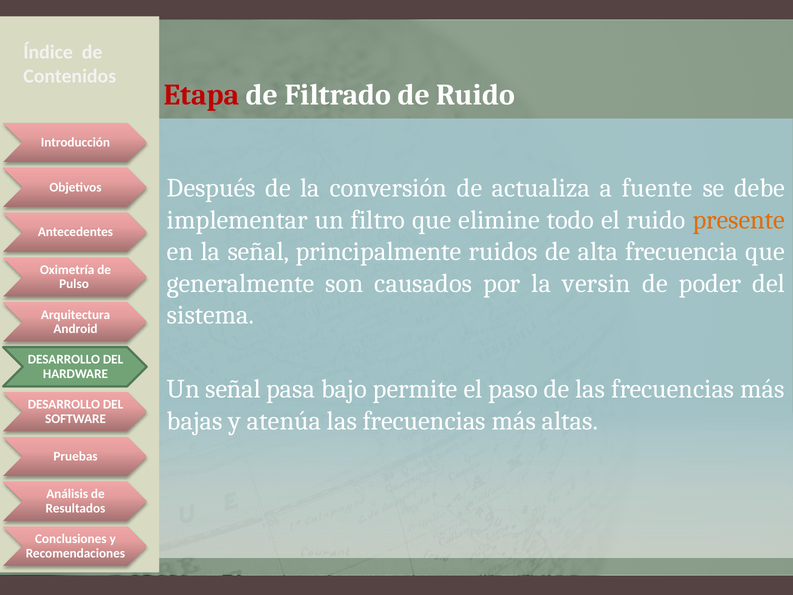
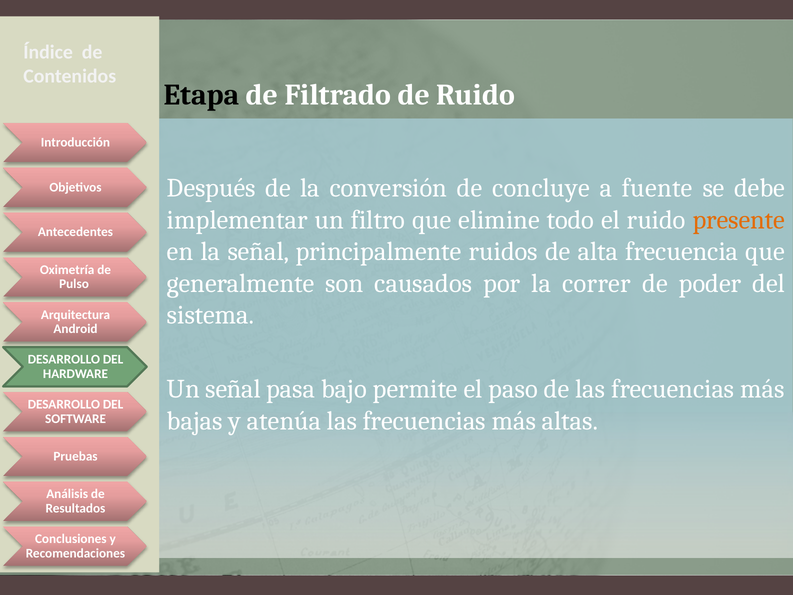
Etapa colour: red -> black
actualiza: actualiza -> concluye
versin: versin -> correr
